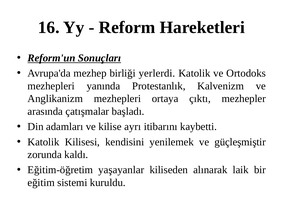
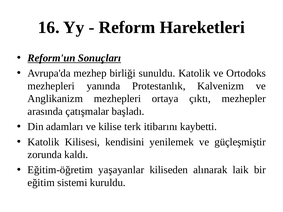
yerlerdi: yerlerdi -> sunuldu
ayrı: ayrı -> terk
